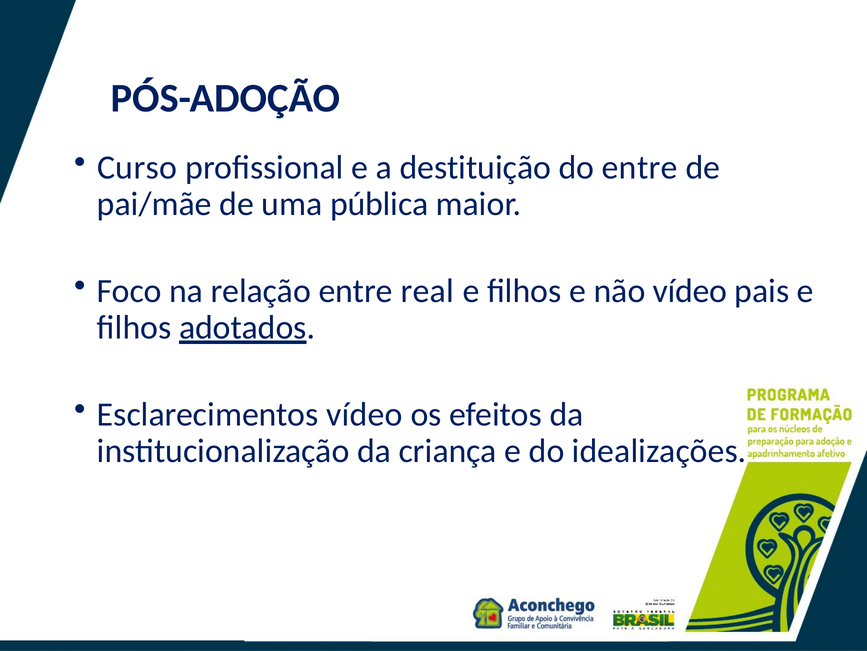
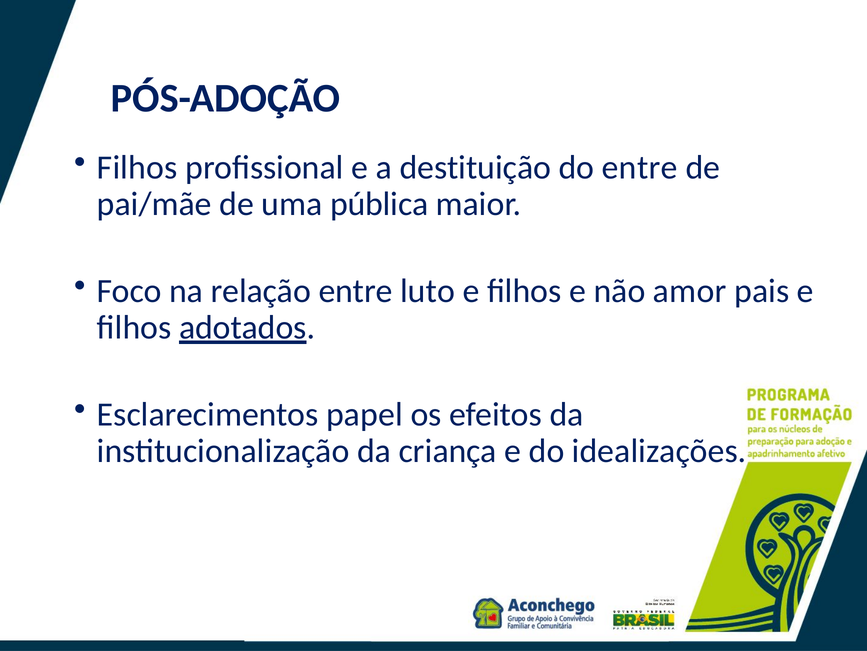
Curso at (137, 167): Curso -> Filhos
real: real -> luto
não vídeo: vídeo -> amor
Esclarecimentos vídeo: vídeo -> papel
